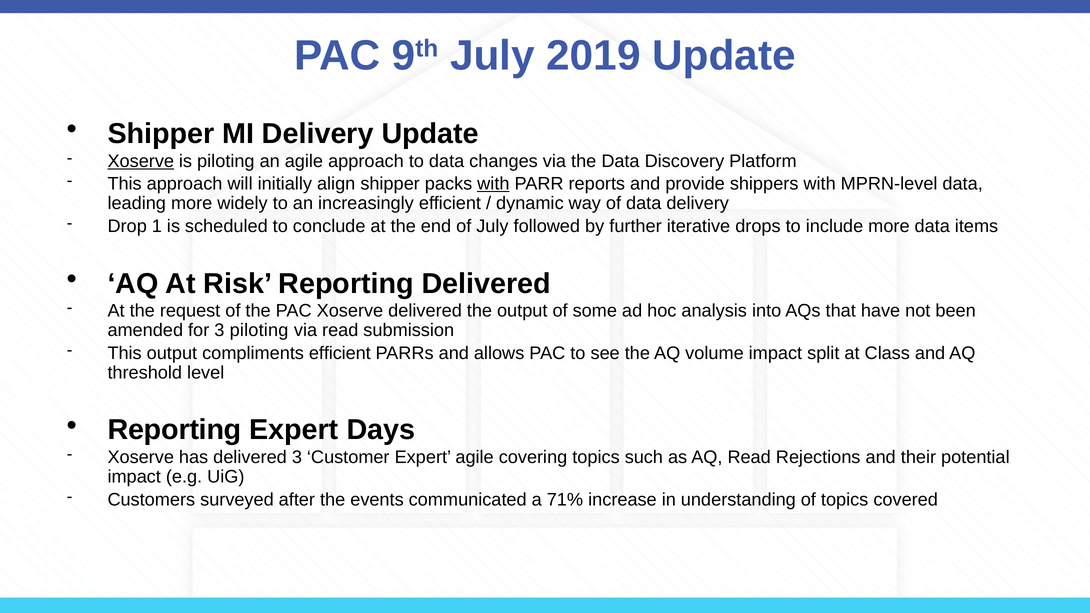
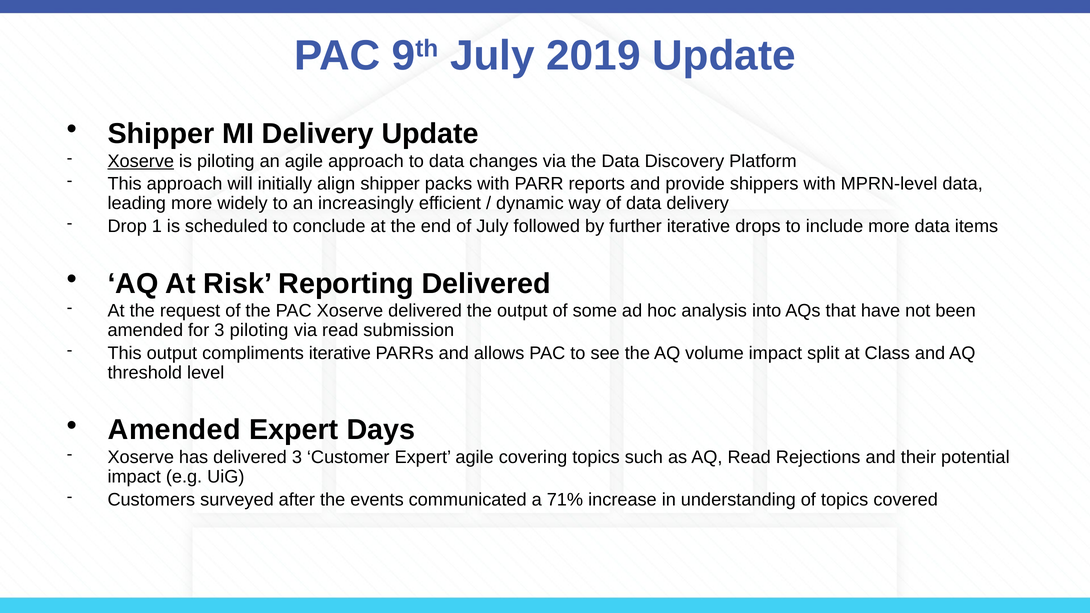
with at (493, 184) underline: present -> none
compliments efficient: efficient -> iterative
Reporting at (175, 430): Reporting -> Amended
